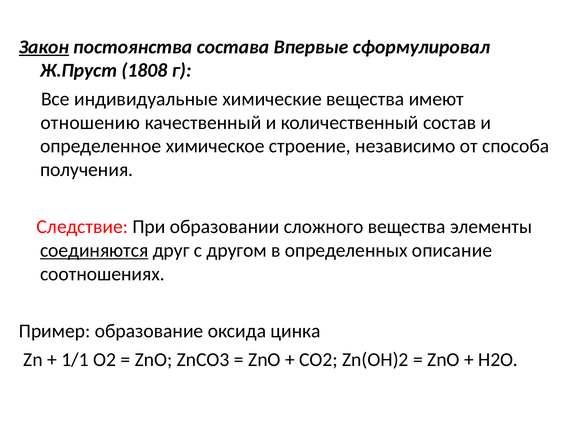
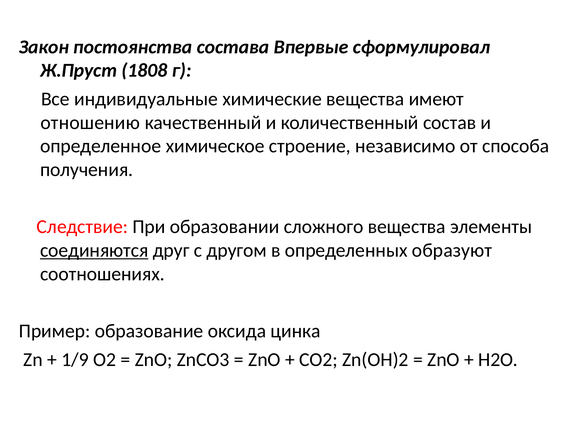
Закон underline: present -> none
описание: описание -> образуют
1/1: 1/1 -> 1/9
